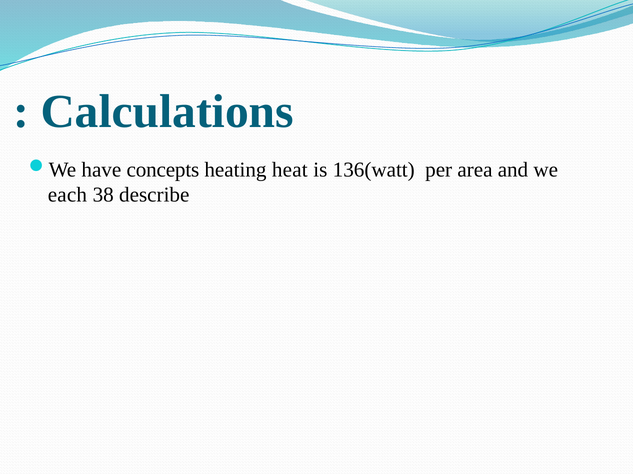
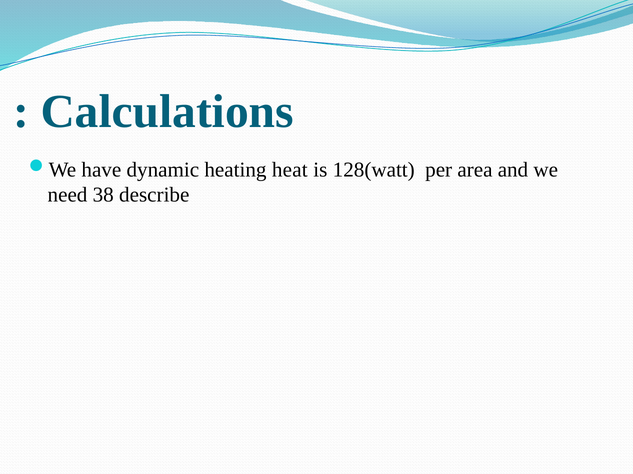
concepts: concepts -> dynamic
136(watt: 136(watt -> 128(watt
each: each -> need
